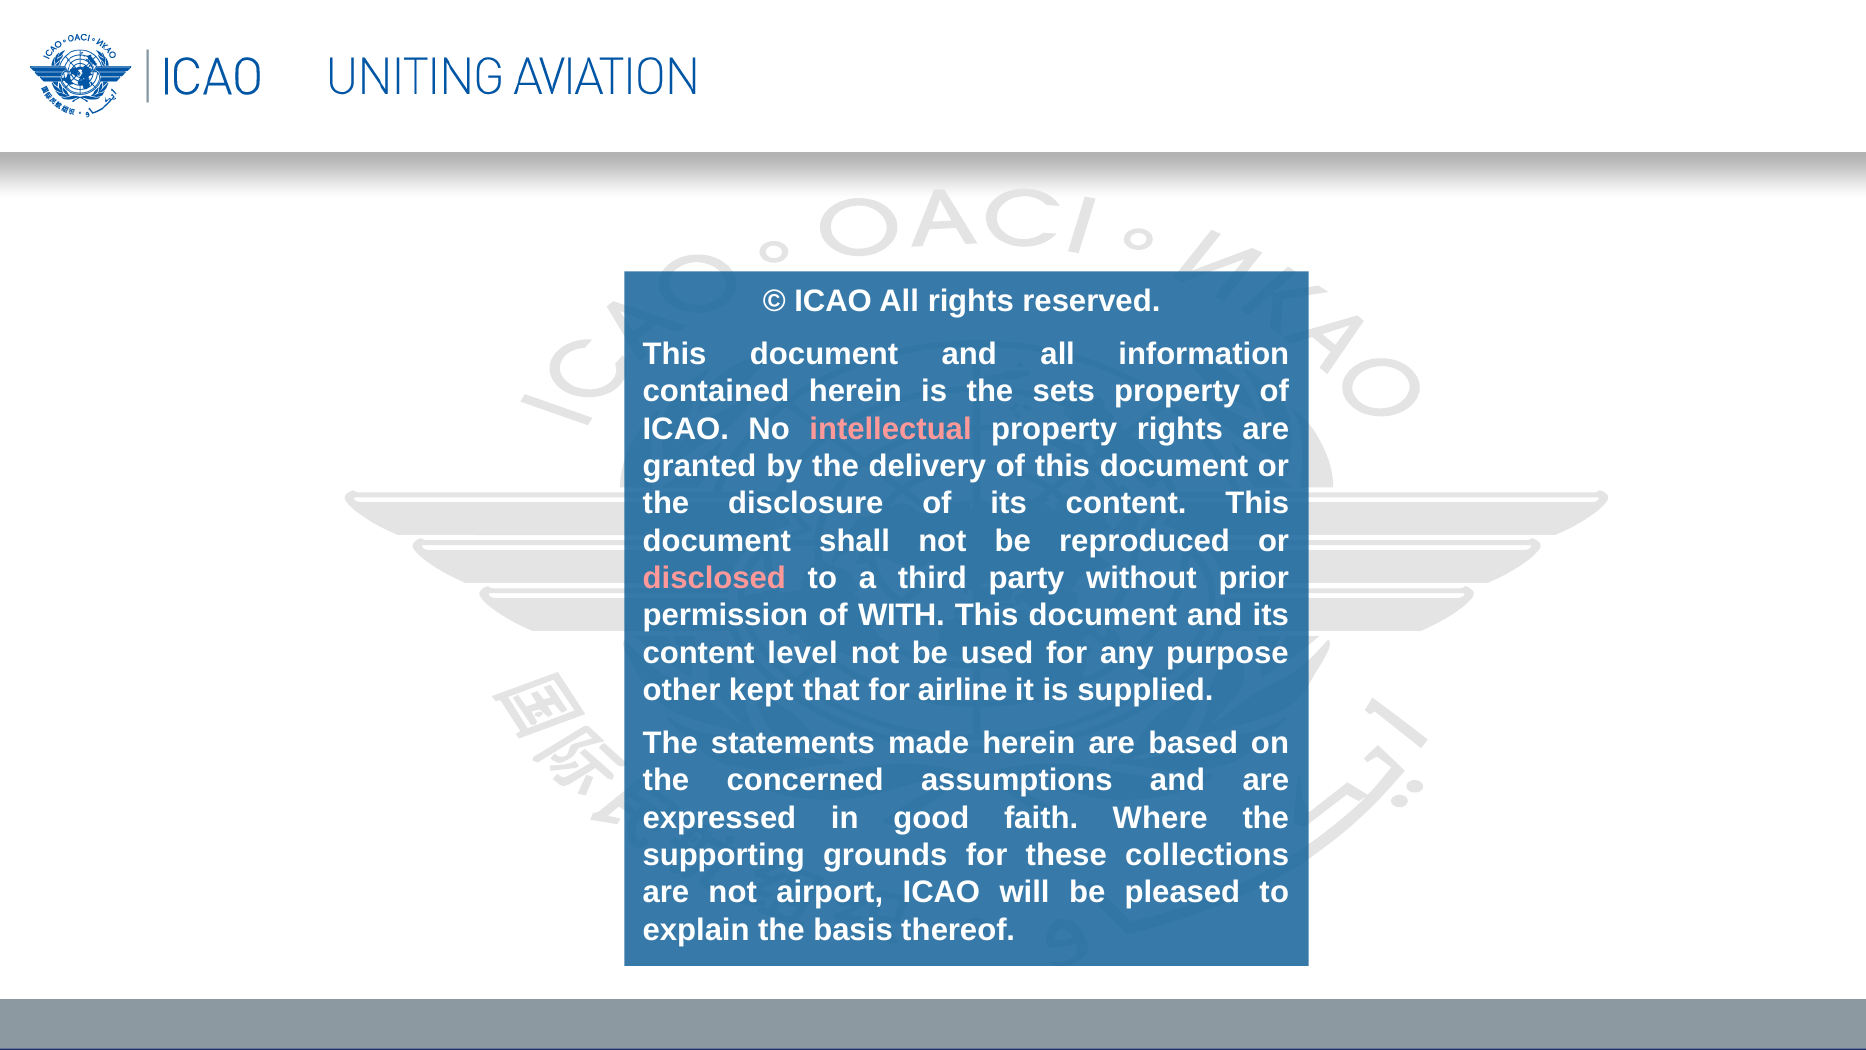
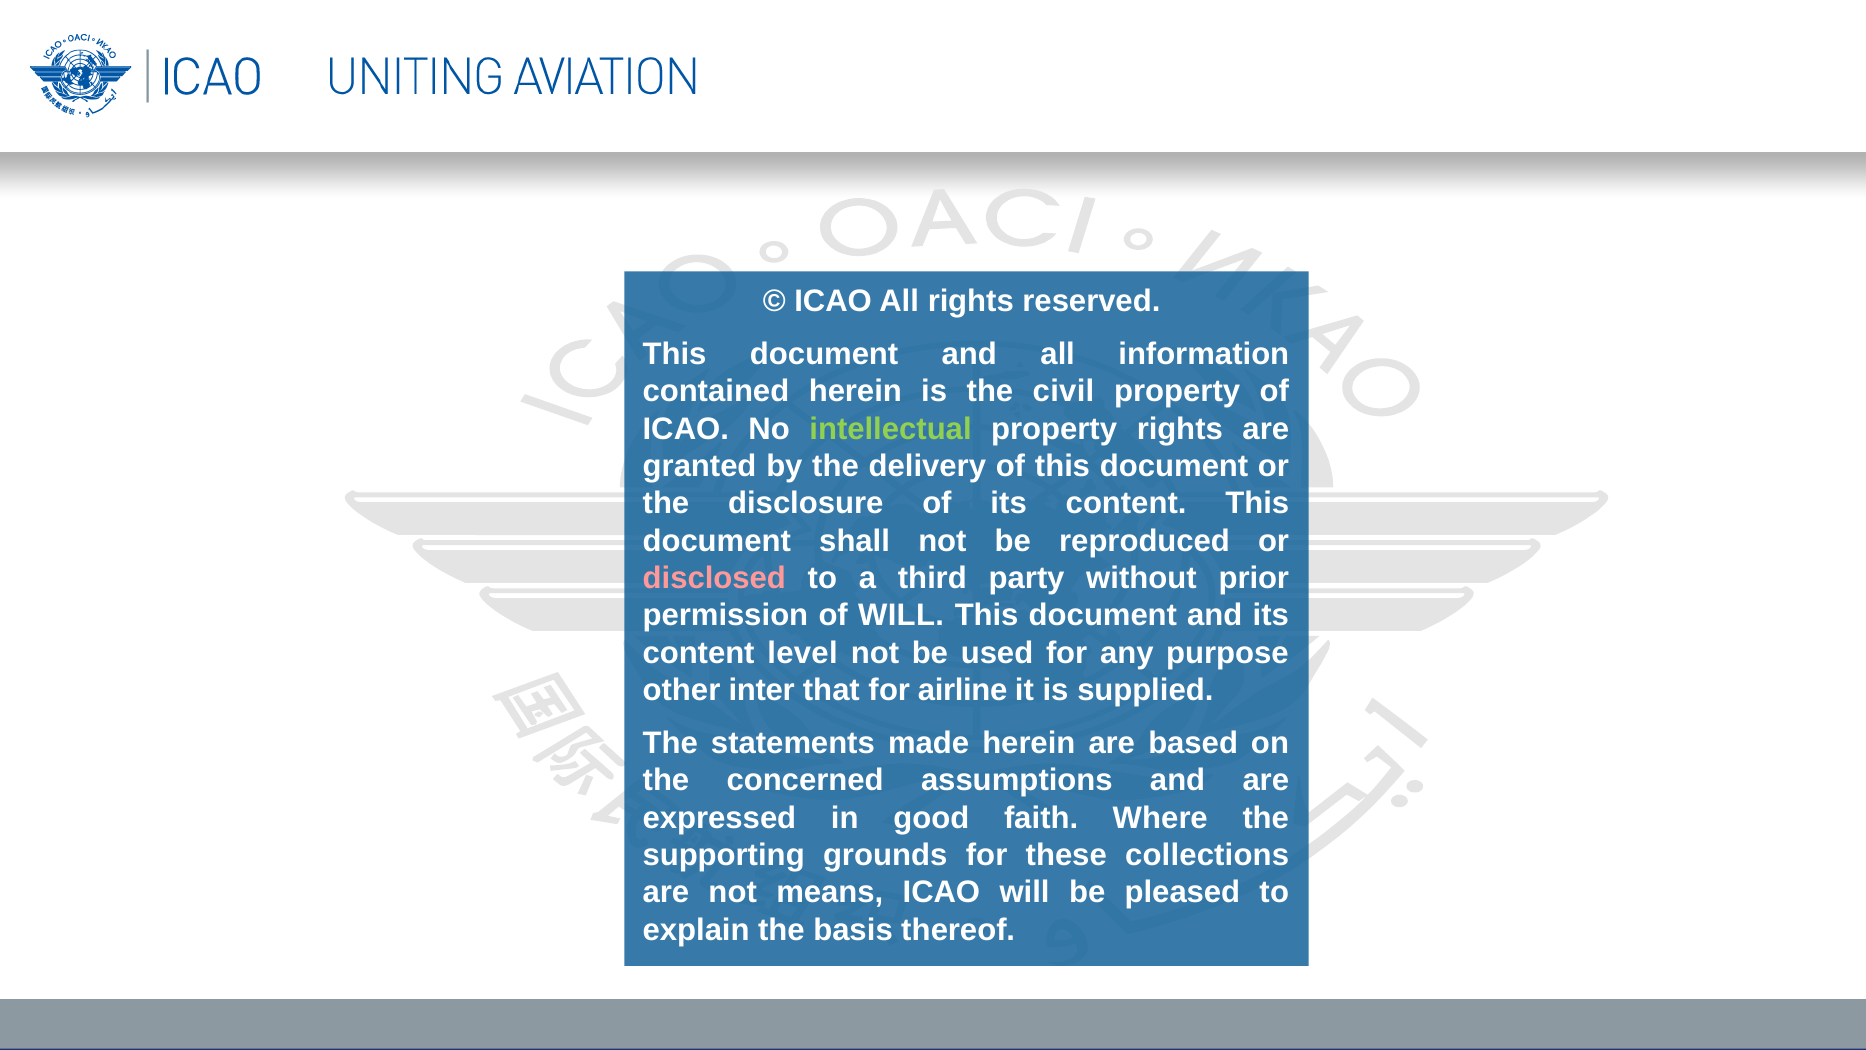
sets: sets -> civil
intellectual colour: pink -> light green
of WITH: WITH -> WILL
kept: kept -> inter
airport: airport -> means
